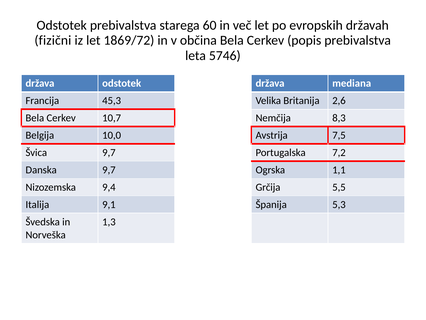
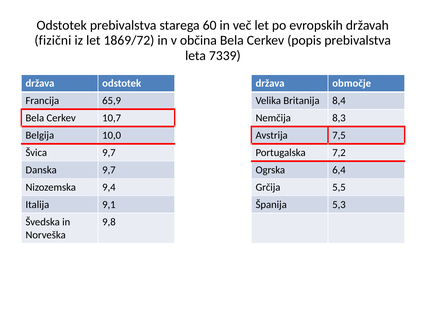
5746: 5746 -> 7339
mediana: mediana -> območje
45,3: 45,3 -> 65,9
2,6: 2,6 -> 8,4
1,1: 1,1 -> 6,4
1,3: 1,3 -> 9,8
